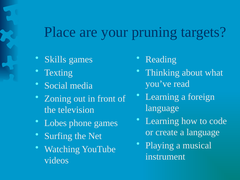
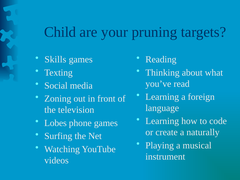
Place: Place -> Child
a language: language -> naturally
